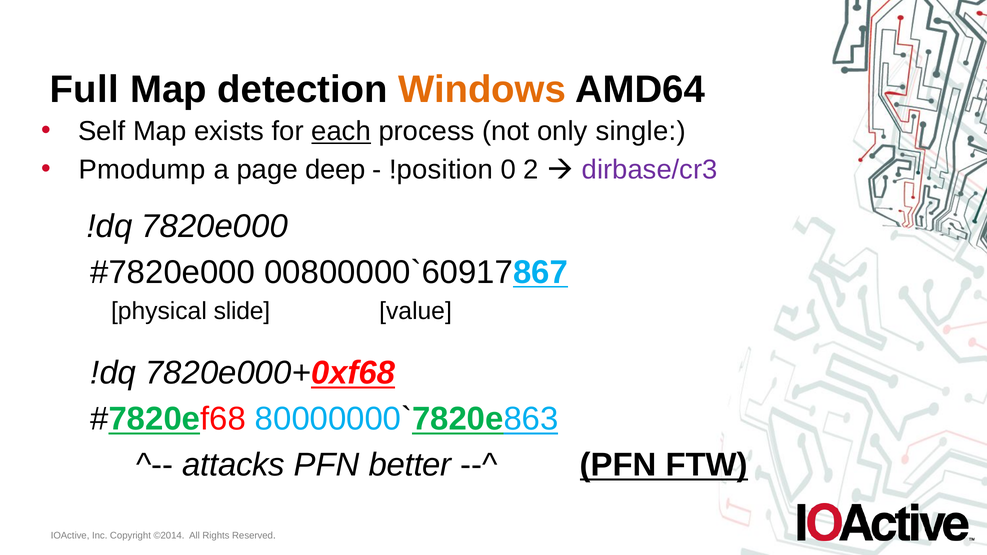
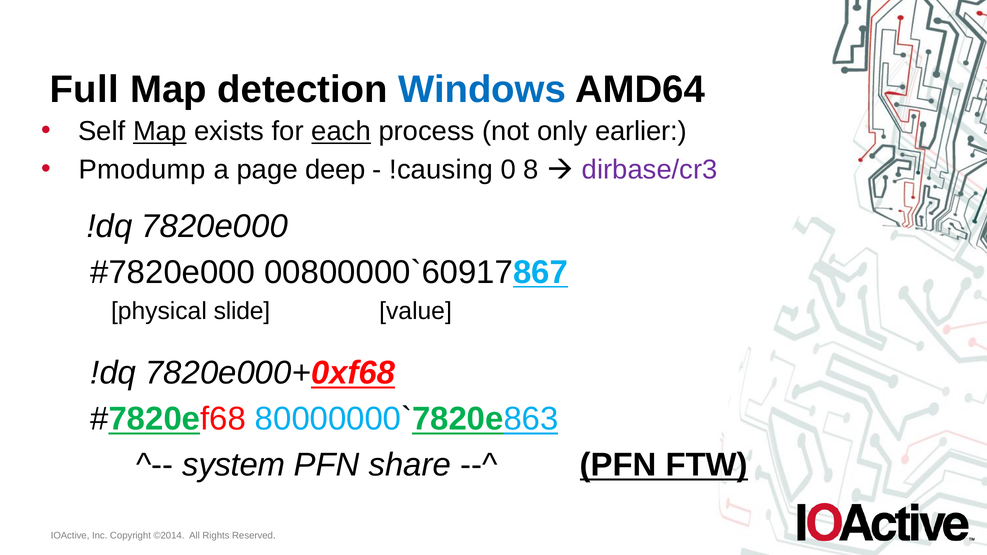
Windows colour: orange -> blue
Map at (160, 131) underline: none -> present
single: single -> earlier
!position: !position -> !causing
2: 2 -> 8
attacks: attacks -> system
better: better -> share
